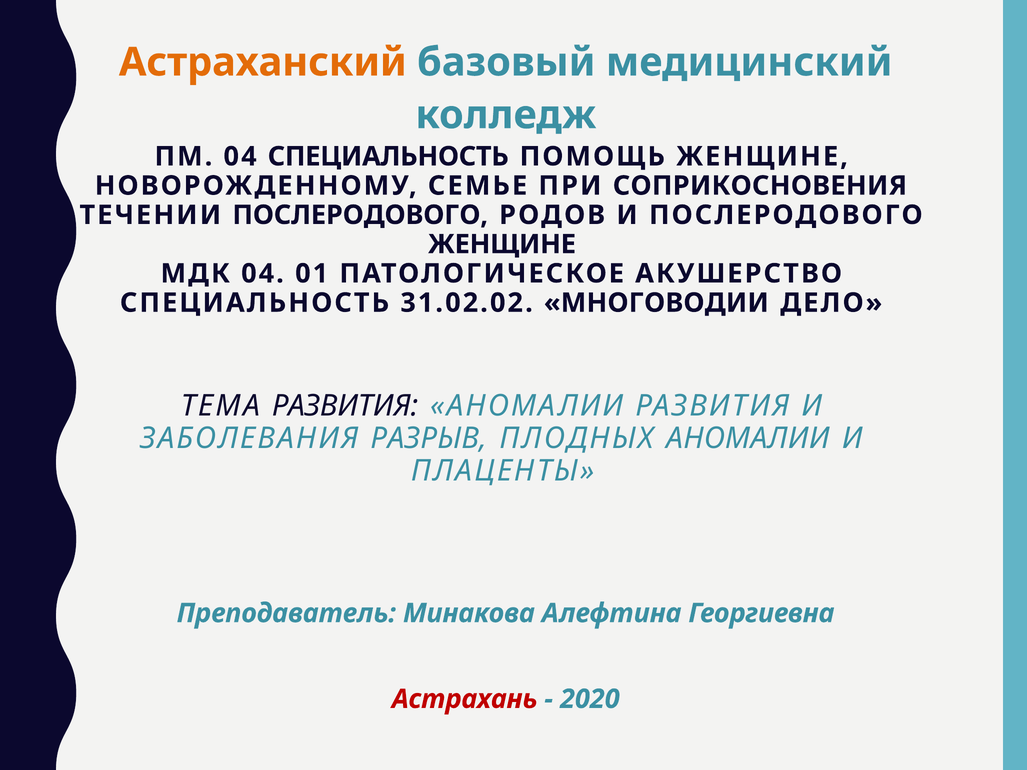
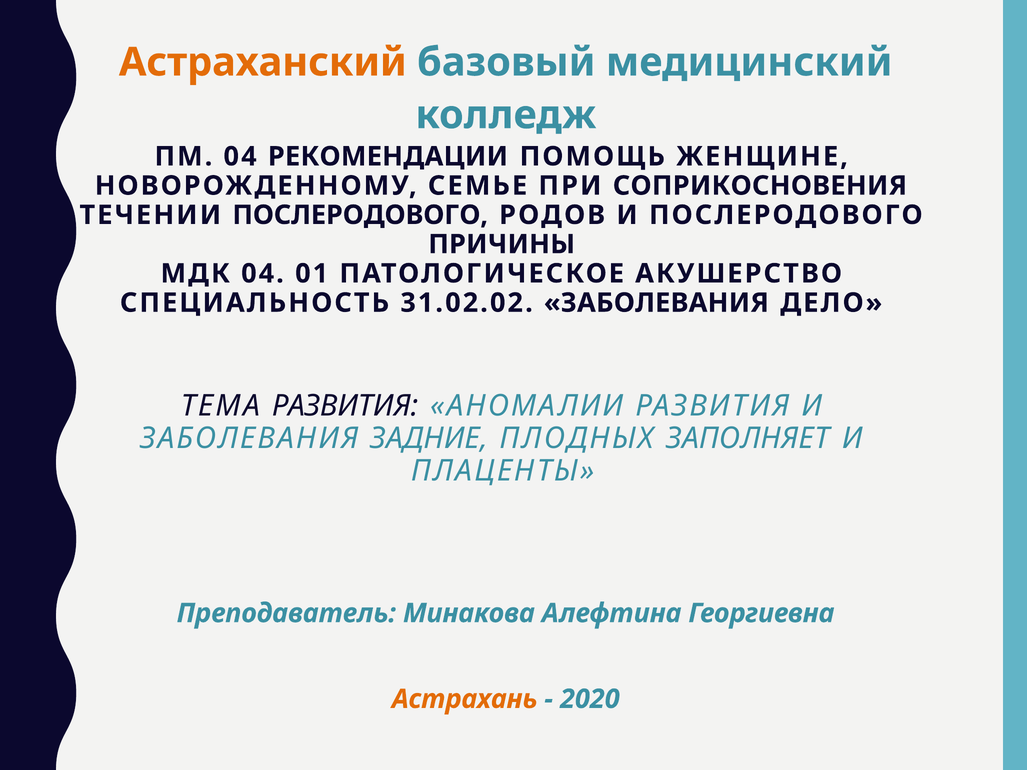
04 СПЕЦИАЛЬНОСТЬ: СПЕЦИАЛЬНОСТЬ -> РЕКОМЕНДАЦИИ
ЖЕНЩИНЕ at (502, 244): ЖЕНЩИНЕ -> ПРИЧИНЫ
31.02.02 МНОГОВОДИИ: МНОГОВОДИИ -> ЗАБОЛЕВАНИЯ
РАЗРЫВ: РАЗРЫВ -> ЗАДНИЕ
ПЛОДНЫХ АНОМАЛИИ: АНОМАЛИИ -> ЗАПОЛНЯЕТ
Астрахань colour: red -> orange
